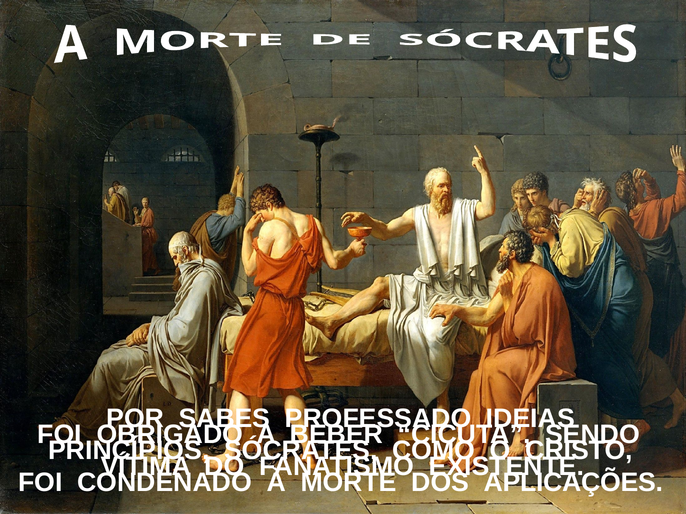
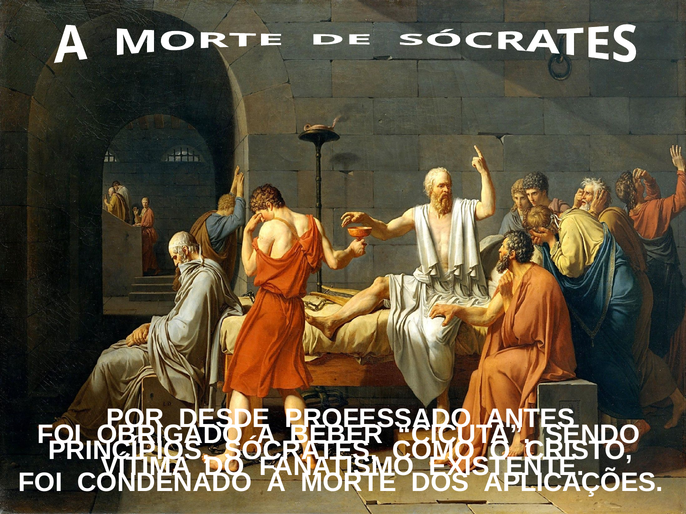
SABES: SABES -> DESDE
IDEIAS: IDEIAS -> ANTES
